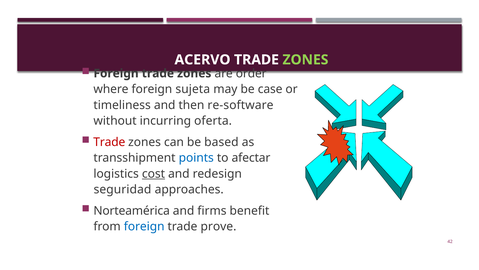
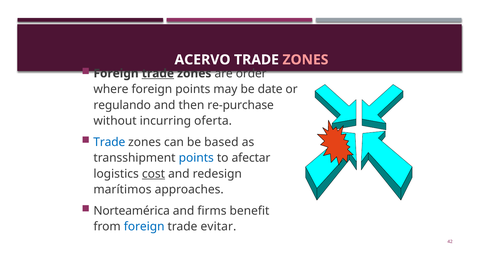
ZONES at (305, 60) colour: light green -> pink
trade at (158, 73) underline: none -> present
foreign sujeta: sujeta -> points
case: case -> date
timeliness: timeliness -> regulando
re-software: re-software -> re-purchase
Trade at (109, 142) colour: red -> blue
seguridad: seguridad -> marítimos
prove: prove -> evitar
